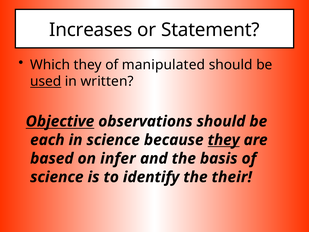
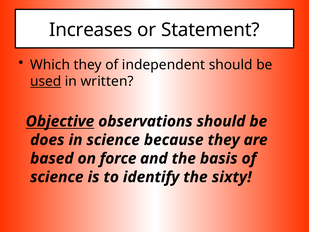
manipulated: manipulated -> independent
each: each -> does
they at (224, 140) underline: present -> none
infer: infer -> force
their: their -> sixty
